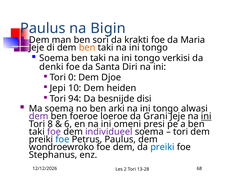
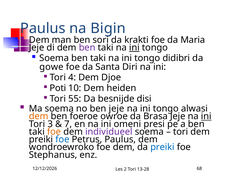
ben at (87, 48) colour: orange -> purple
ini at (134, 48) underline: none -> present
verkisi: verkisi -> didibri
denki: denki -> gowe
0: 0 -> 4
Jepi: Jepi -> Poti
94: 94 -> 55
ben arki: arki -> jeje
dem at (39, 117) colour: purple -> orange
loeroe: loeroe -> owroe
Grani: Grani -> Brasa
8: 8 -> 3
6: 6 -> 7
foe at (54, 132) colour: purple -> orange
